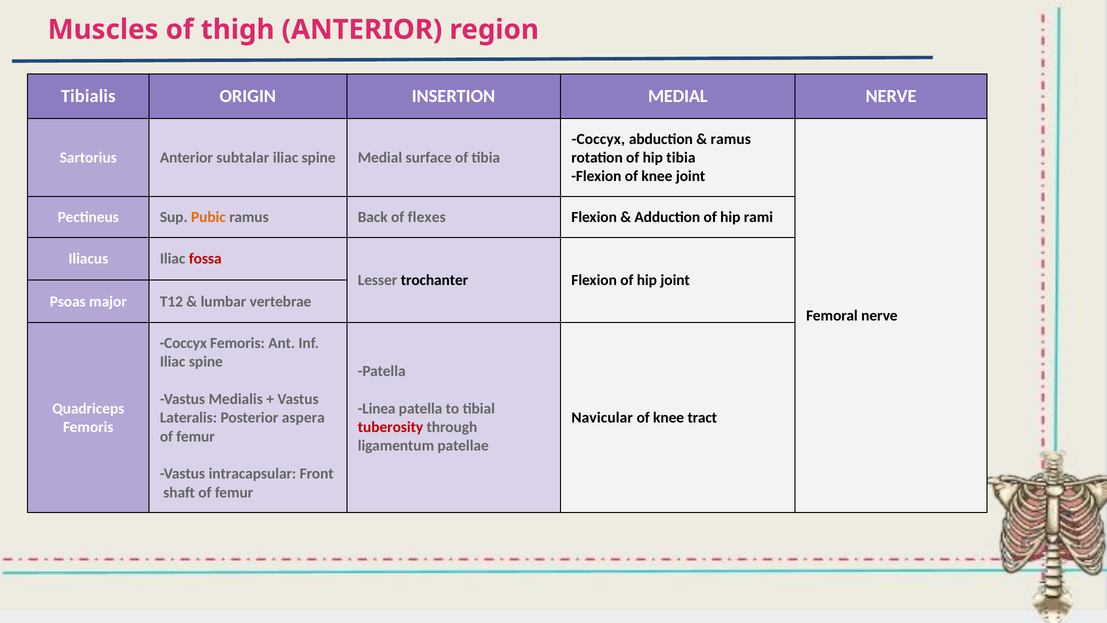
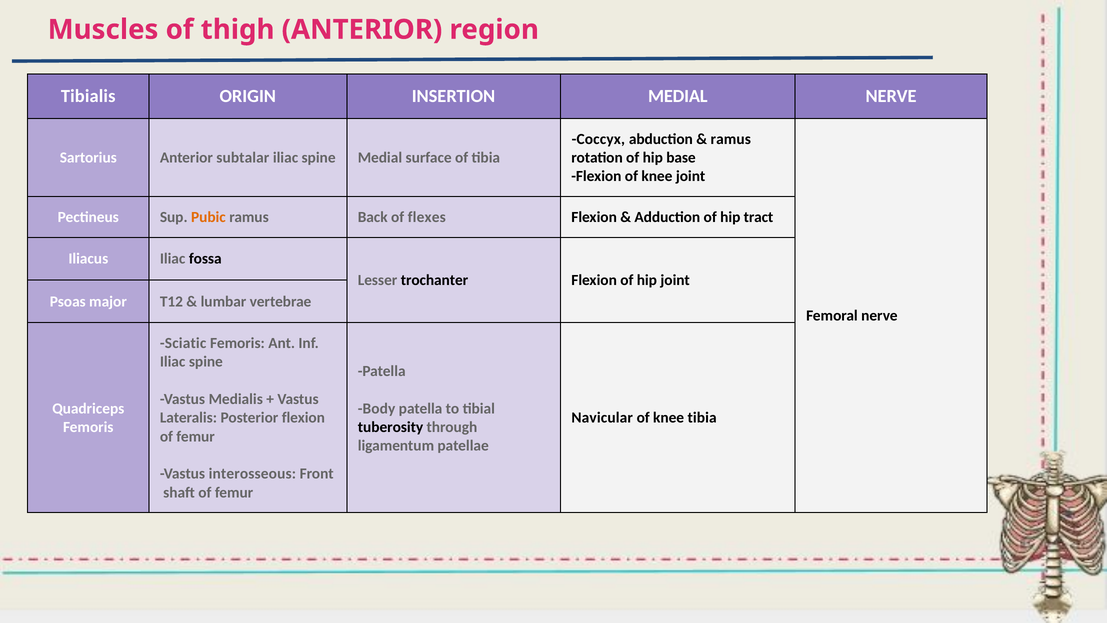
hip tibia: tibia -> base
rami: rami -> tract
fossa colour: red -> black
Coccyx at (183, 343): Coccyx -> Sciatic
Linea: Linea -> Body
Posterior aspera: aspera -> flexion
knee tract: tract -> tibia
tuberosity colour: red -> black
intracapsular: intracapsular -> interosseous
